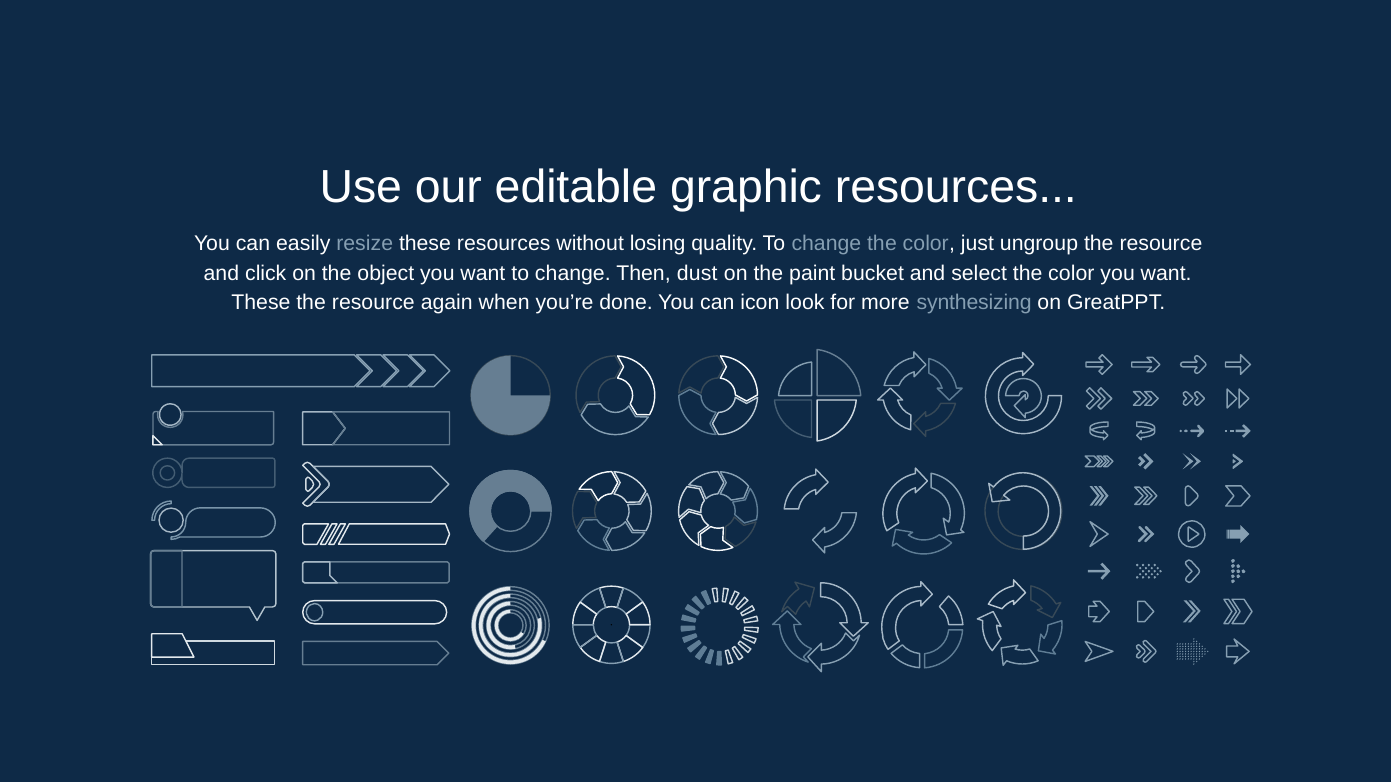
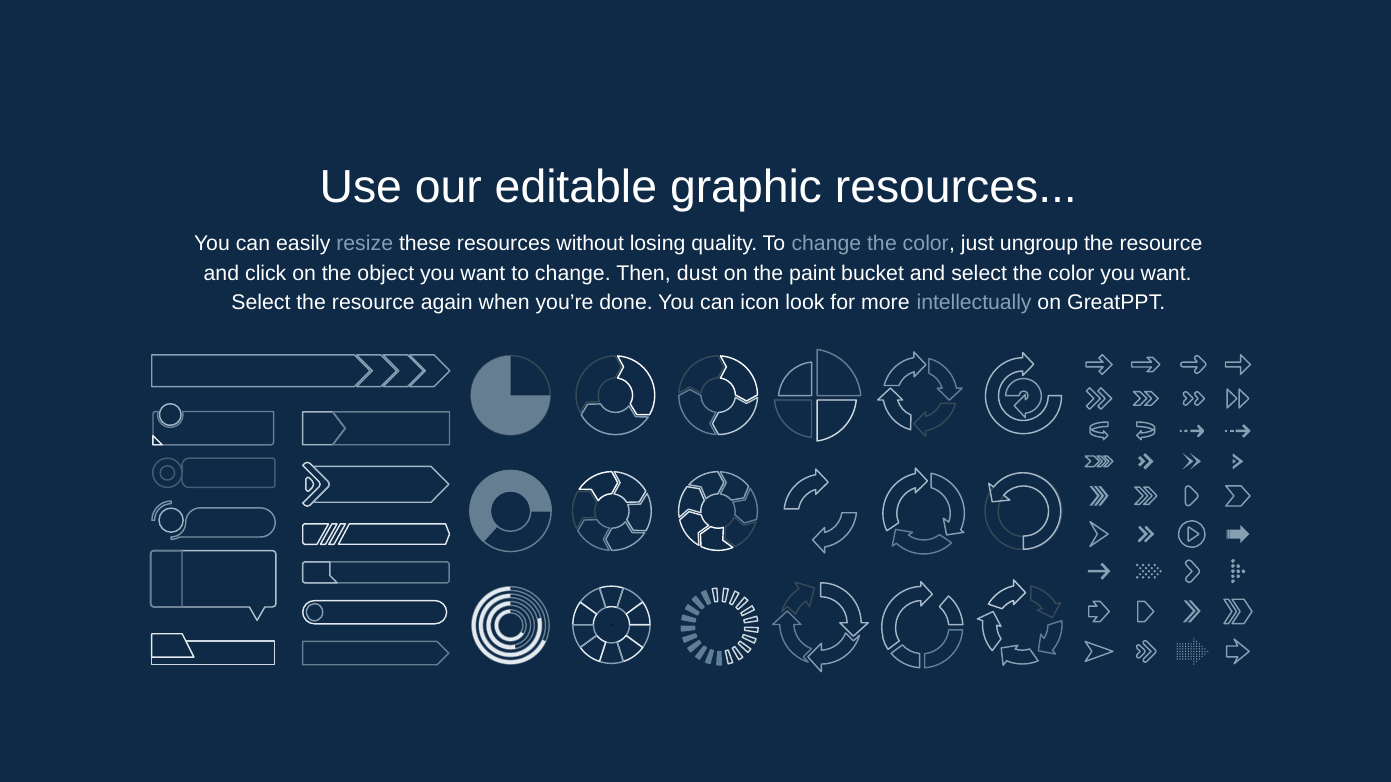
These at (261, 303): These -> Select
synthesizing: synthesizing -> intellectually
